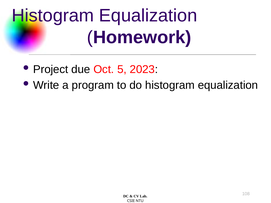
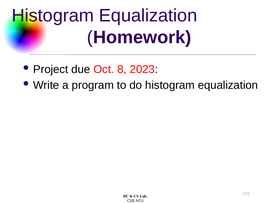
5: 5 -> 8
